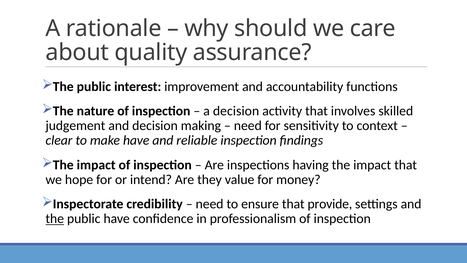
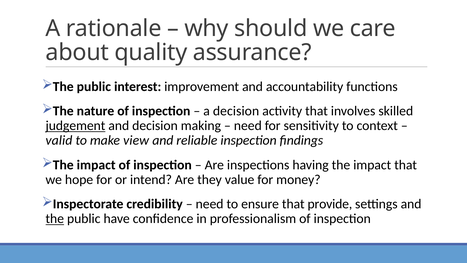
judgement underline: none -> present
clear: clear -> valid
make have: have -> view
